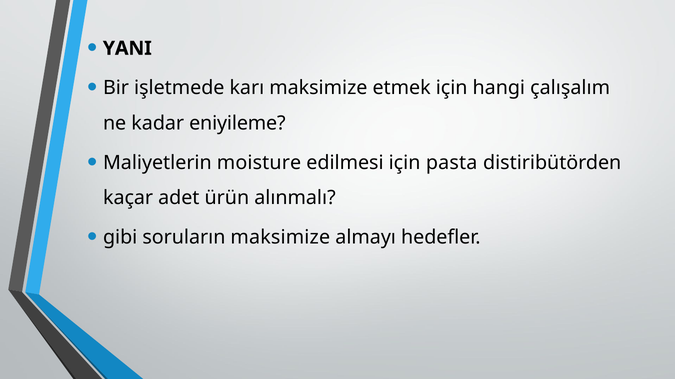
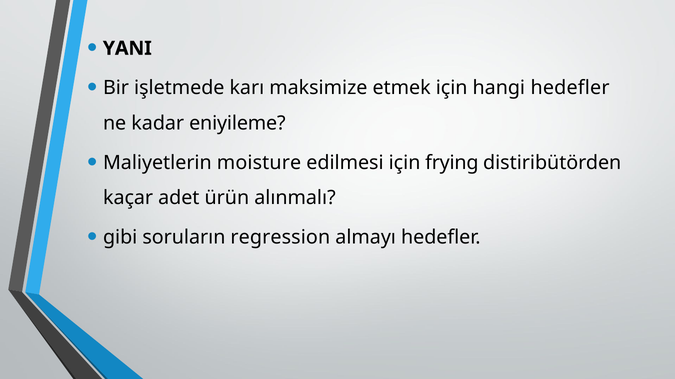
hangi çalışalım: çalışalım -> hedefler
pasta: pasta -> frying
soruların maksimize: maksimize -> regression
